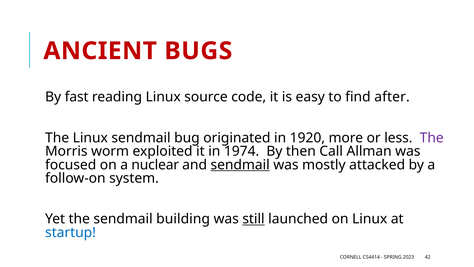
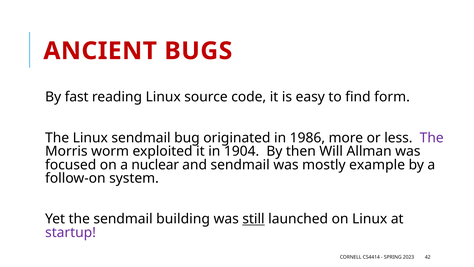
after: after -> form
1920: 1920 -> 1986
1974: 1974 -> 1904
Call: Call -> Will
sendmail at (240, 165) underline: present -> none
attacked: attacked -> example
startup colour: blue -> purple
